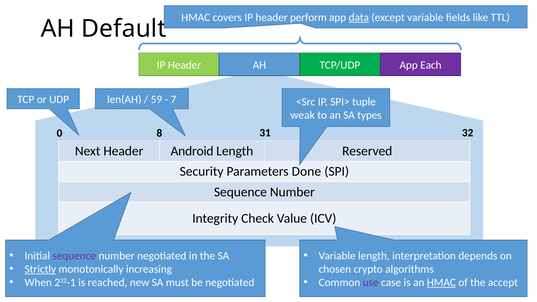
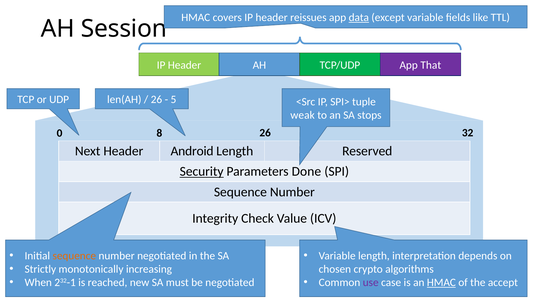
perform: perform -> reissues
Default: Default -> Session
Each: Each -> That
59 at (156, 99): 59 -> 26
7: 7 -> 5
types: types -> stops
31 at (265, 133): 31 -> 26
Security underline: none -> present
sequence at (74, 256) colour: purple -> orange
Strictly underline: present -> none
